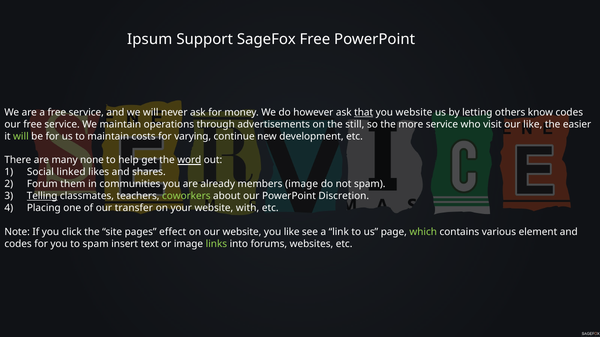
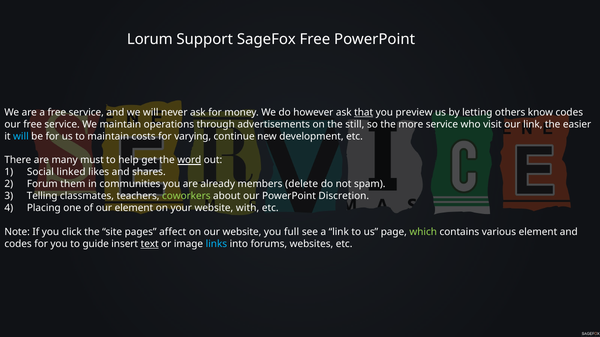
Ipsum: Ipsum -> Lorum
you website: website -> preview
our like: like -> link
will at (21, 136) colour: light green -> light blue
none: none -> must
members image: image -> delete
Telling underline: present -> none
our transfer: transfer -> element
effect: effect -> affect
you like: like -> full
to spam: spam -> guide
text underline: none -> present
links colour: light green -> light blue
